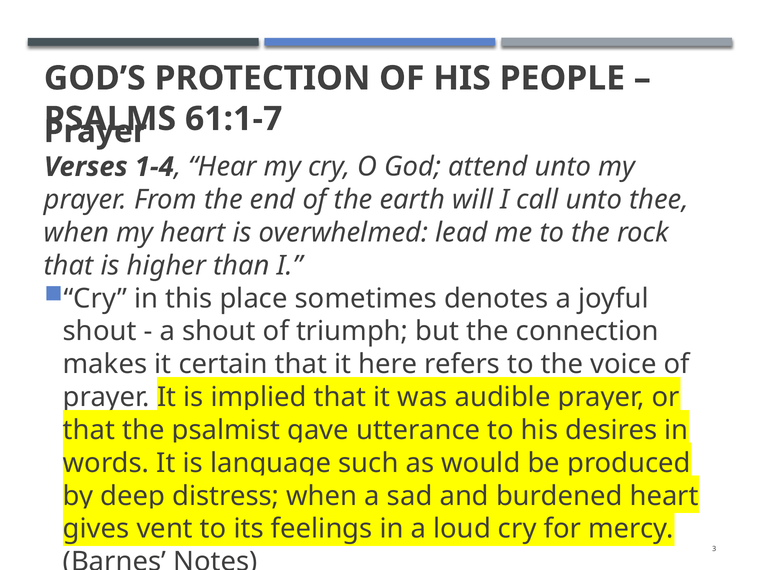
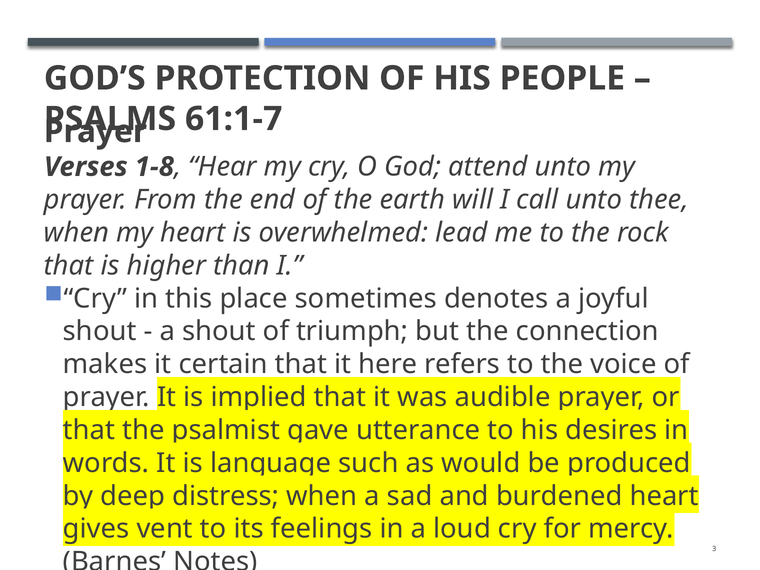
1-4: 1-4 -> 1-8
